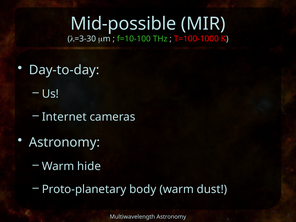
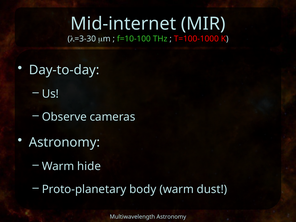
Mid-possible: Mid-possible -> Mid-internet
Internet: Internet -> Observe
